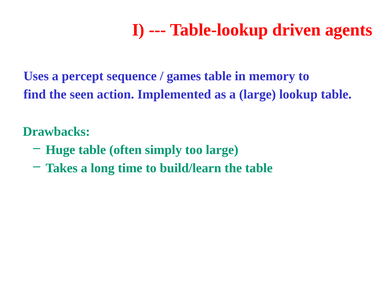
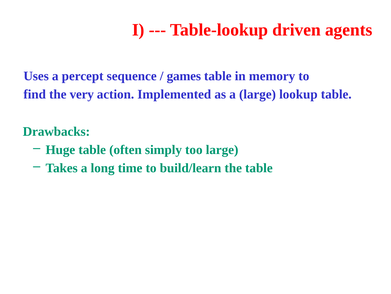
seen: seen -> very
